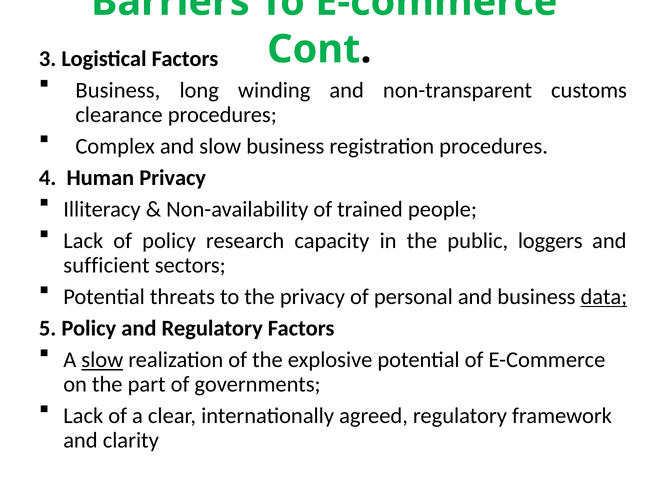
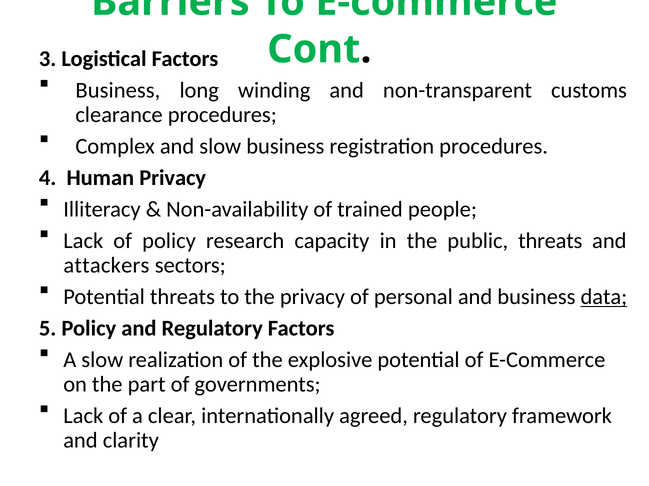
public loggers: loggers -> threats
sufficient: sufficient -> attackers
slow at (102, 361) underline: present -> none
